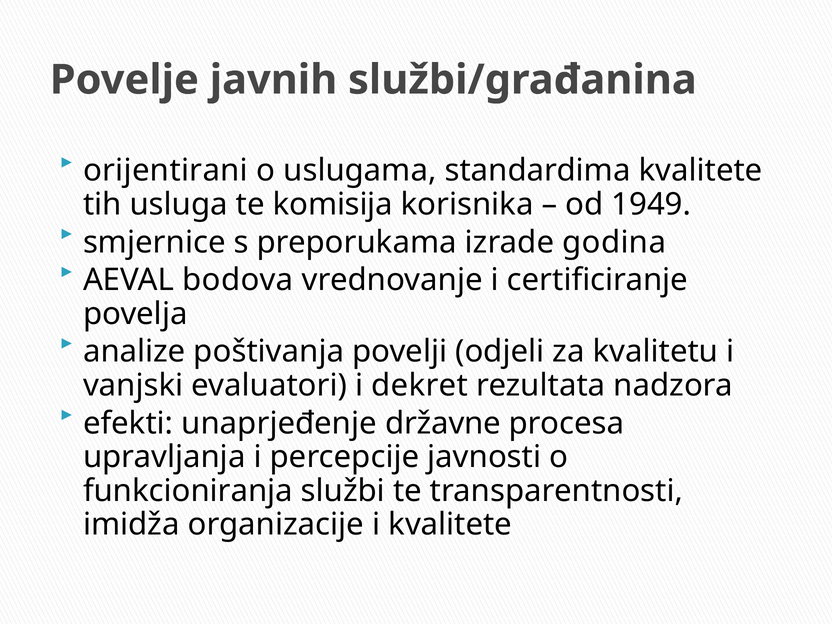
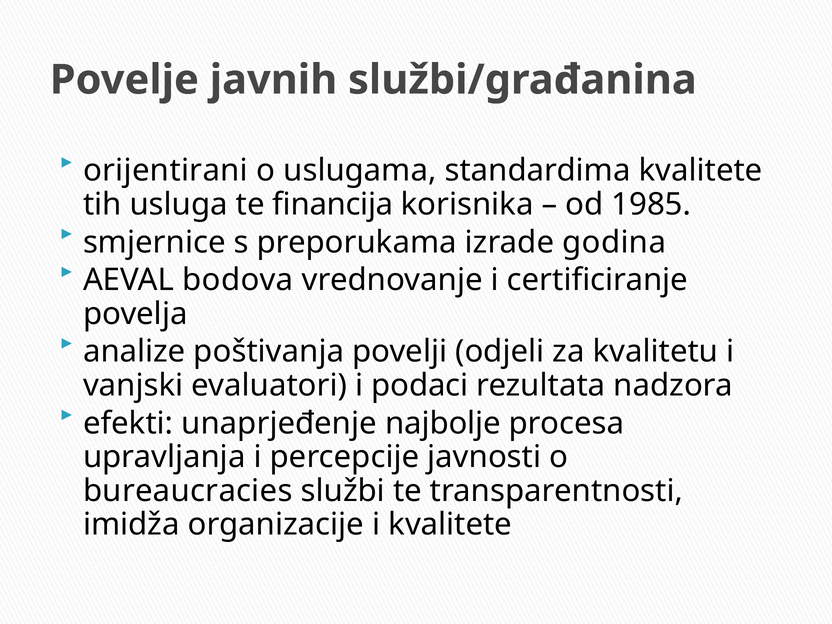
komisija: komisija -> financija
1949: 1949 -> 1985
dekret: dekret -> podaci
državne: državne -> najbolje
funkcioniranja: funkcioniranja -> bureaucracies
